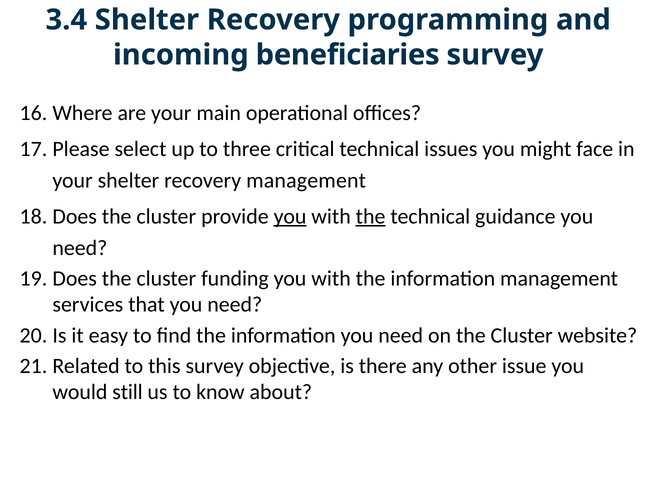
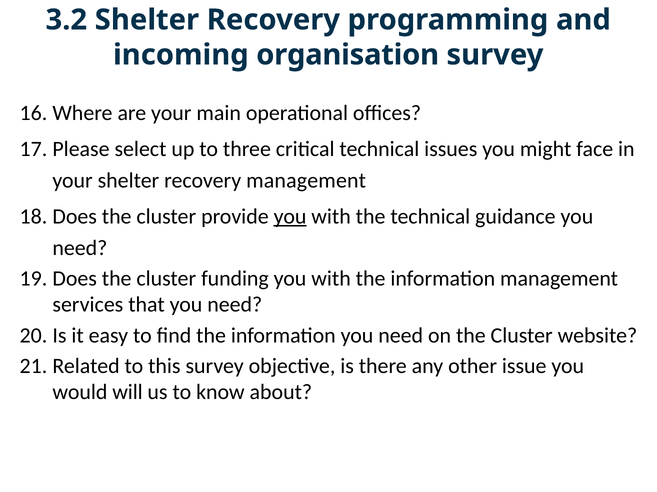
3.4: 3.4 -> 3.2
beneficiaries: beneficiaries -> organisation
the at (371, 217) underline: present -> none
still: still -> will
